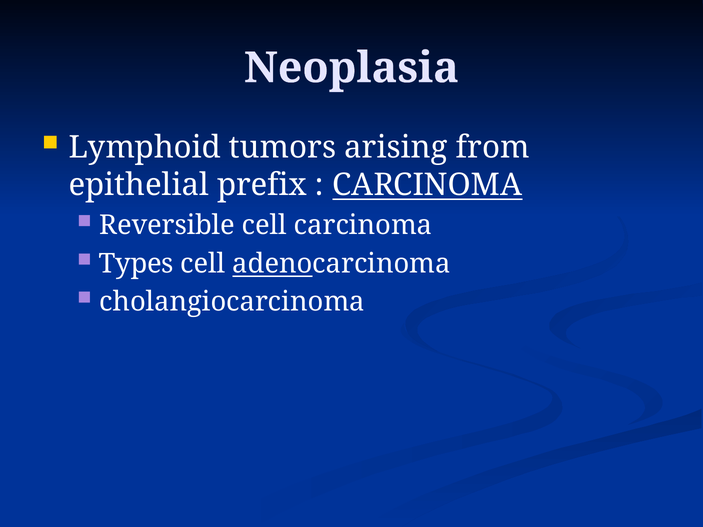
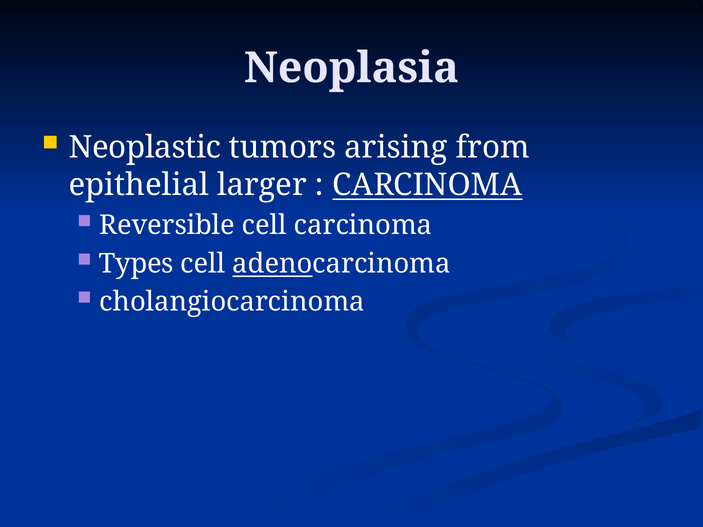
Lymphoid: Lymphoid -> Neoplastic
prefix: prefix -> larger
